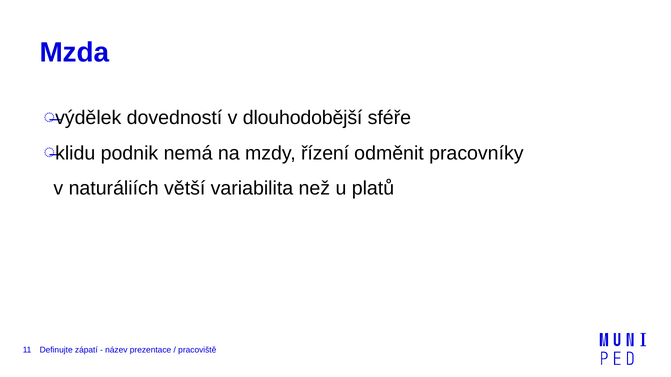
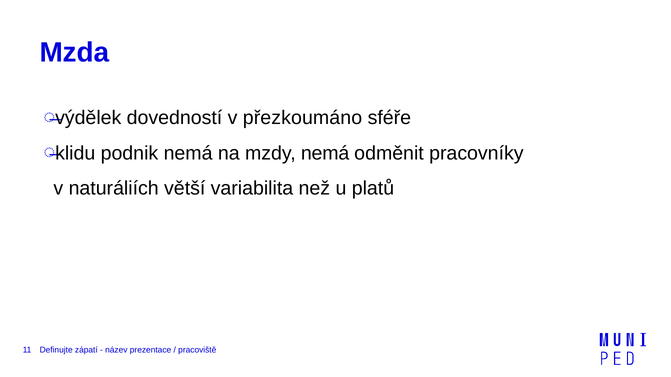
dlouhodobější: dlouhodobější -> přezkoumáno
mzdy řízení: řízení -> nemá
